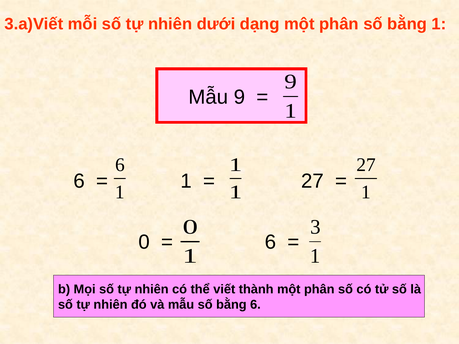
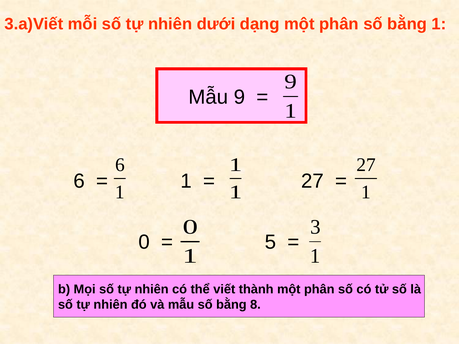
6 at (270, 242): 6 -> 5
bằng 6: 6 -> 8
